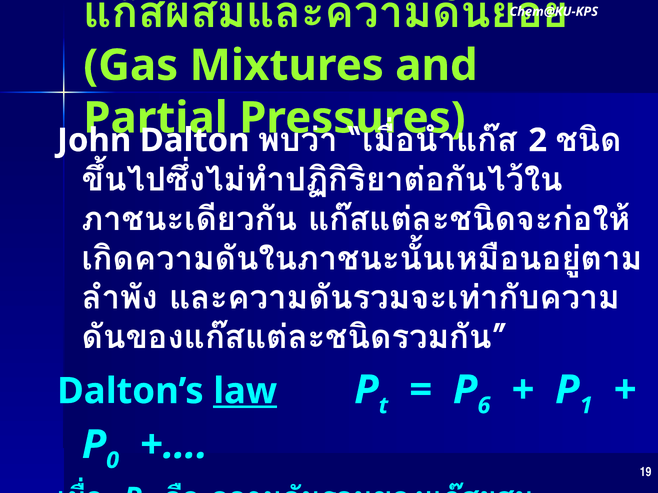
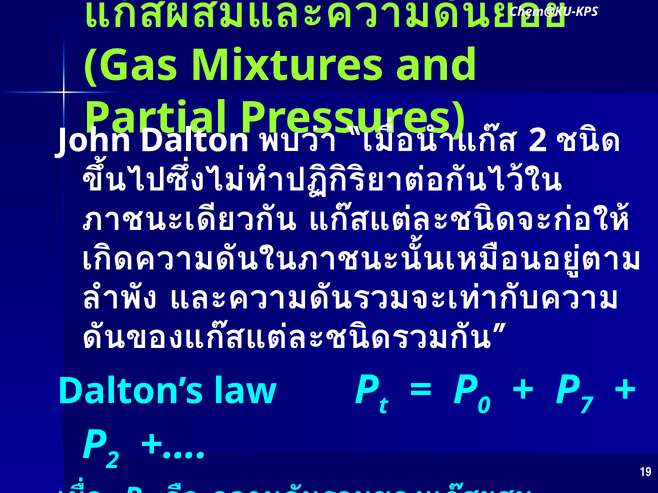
law underline: present -> none
6: 6 -> 0
1 at (586, 406): 1 -> 7
0 at (113, 461): 0 -> 2
